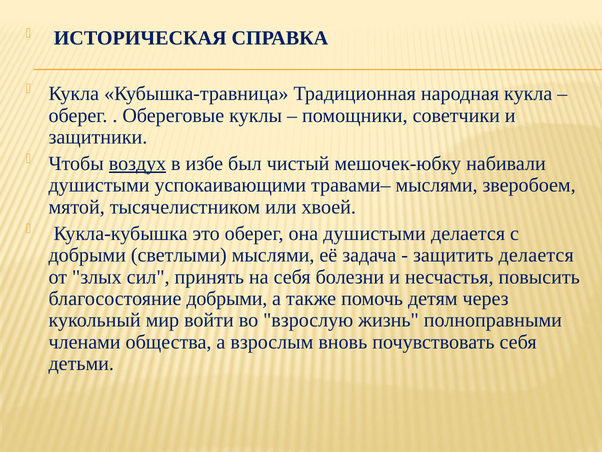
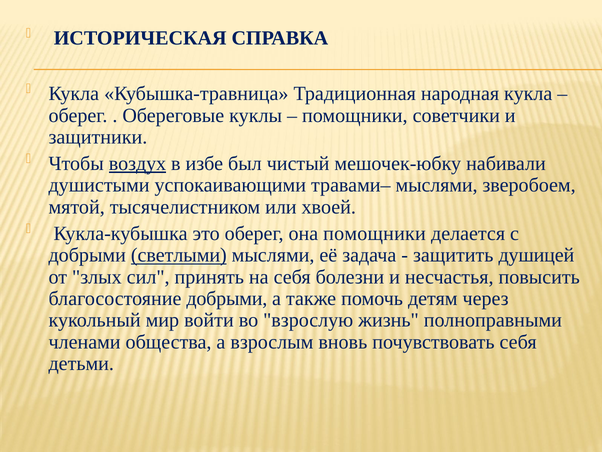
она душистыми: душистыми -> помощники
светлыми underline: none -> present
защитить делается: делается -> душицей
